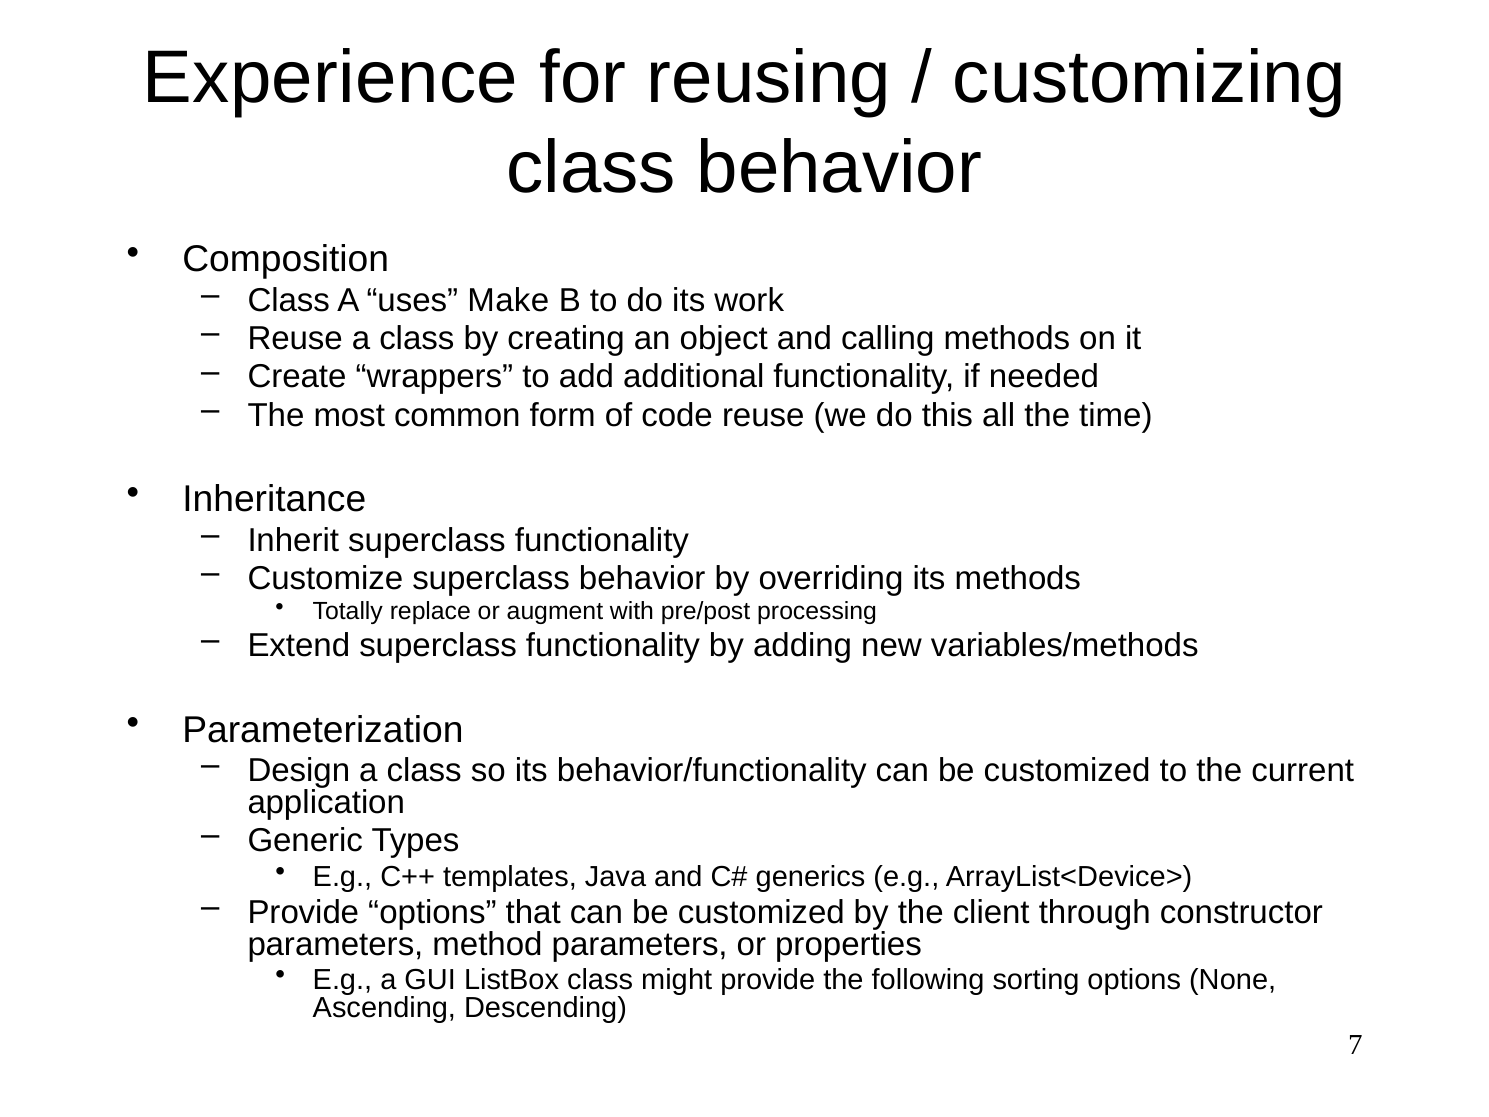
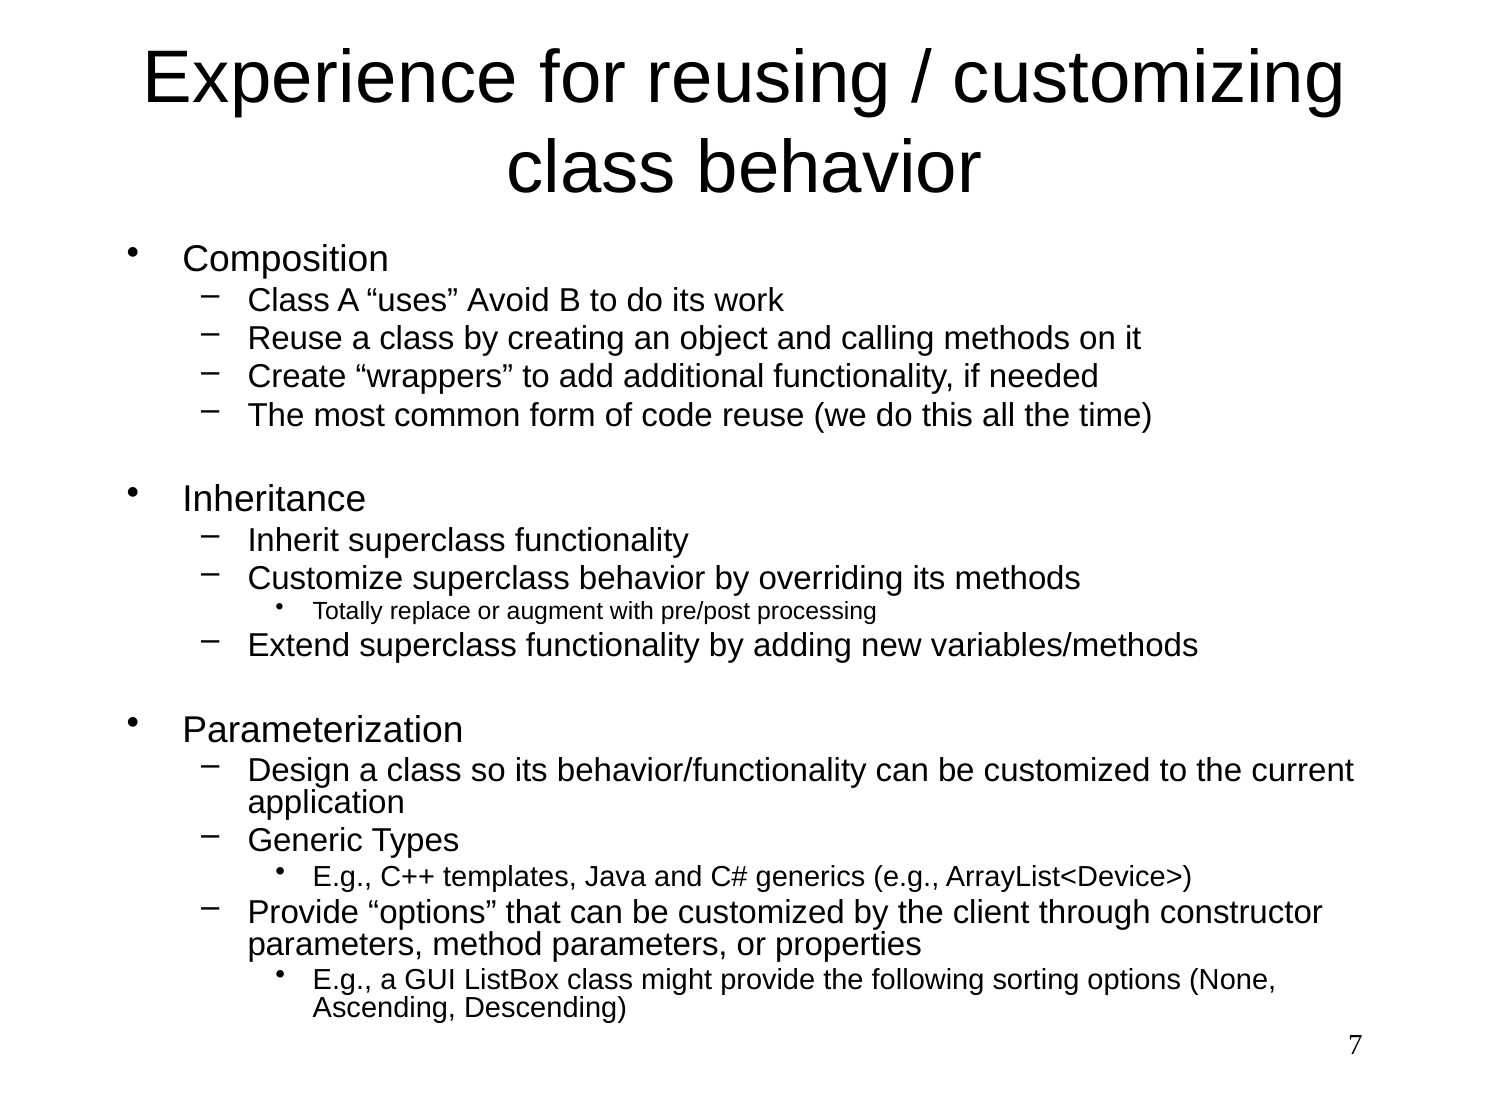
Make: Make -> Avoid
